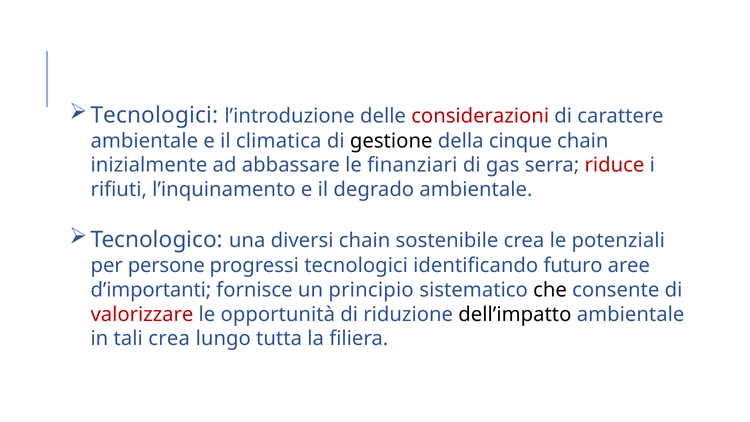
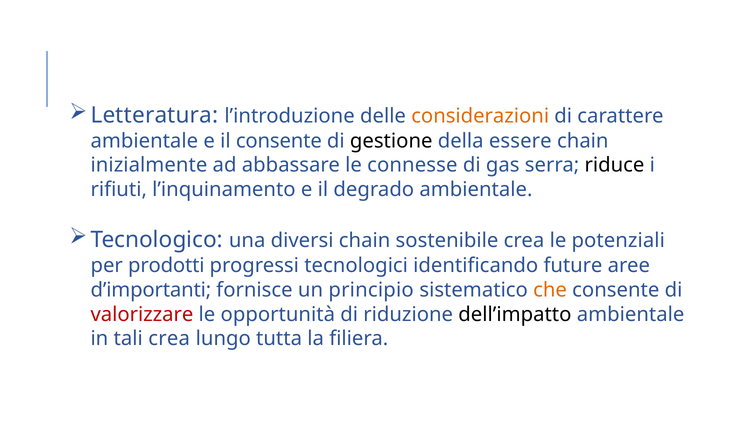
Tecnologici at (154, 115): Tecnologici -> Letteratura
considerazioni colour: red -> orange
il climatica: climatica -> consente
cinque: cinque -> essere
finanziari: finanziari -> connesse
riduce colour: red -> black
persone: persone -> prodotti
futuro: futuro -> future
che colour: black -> orange
